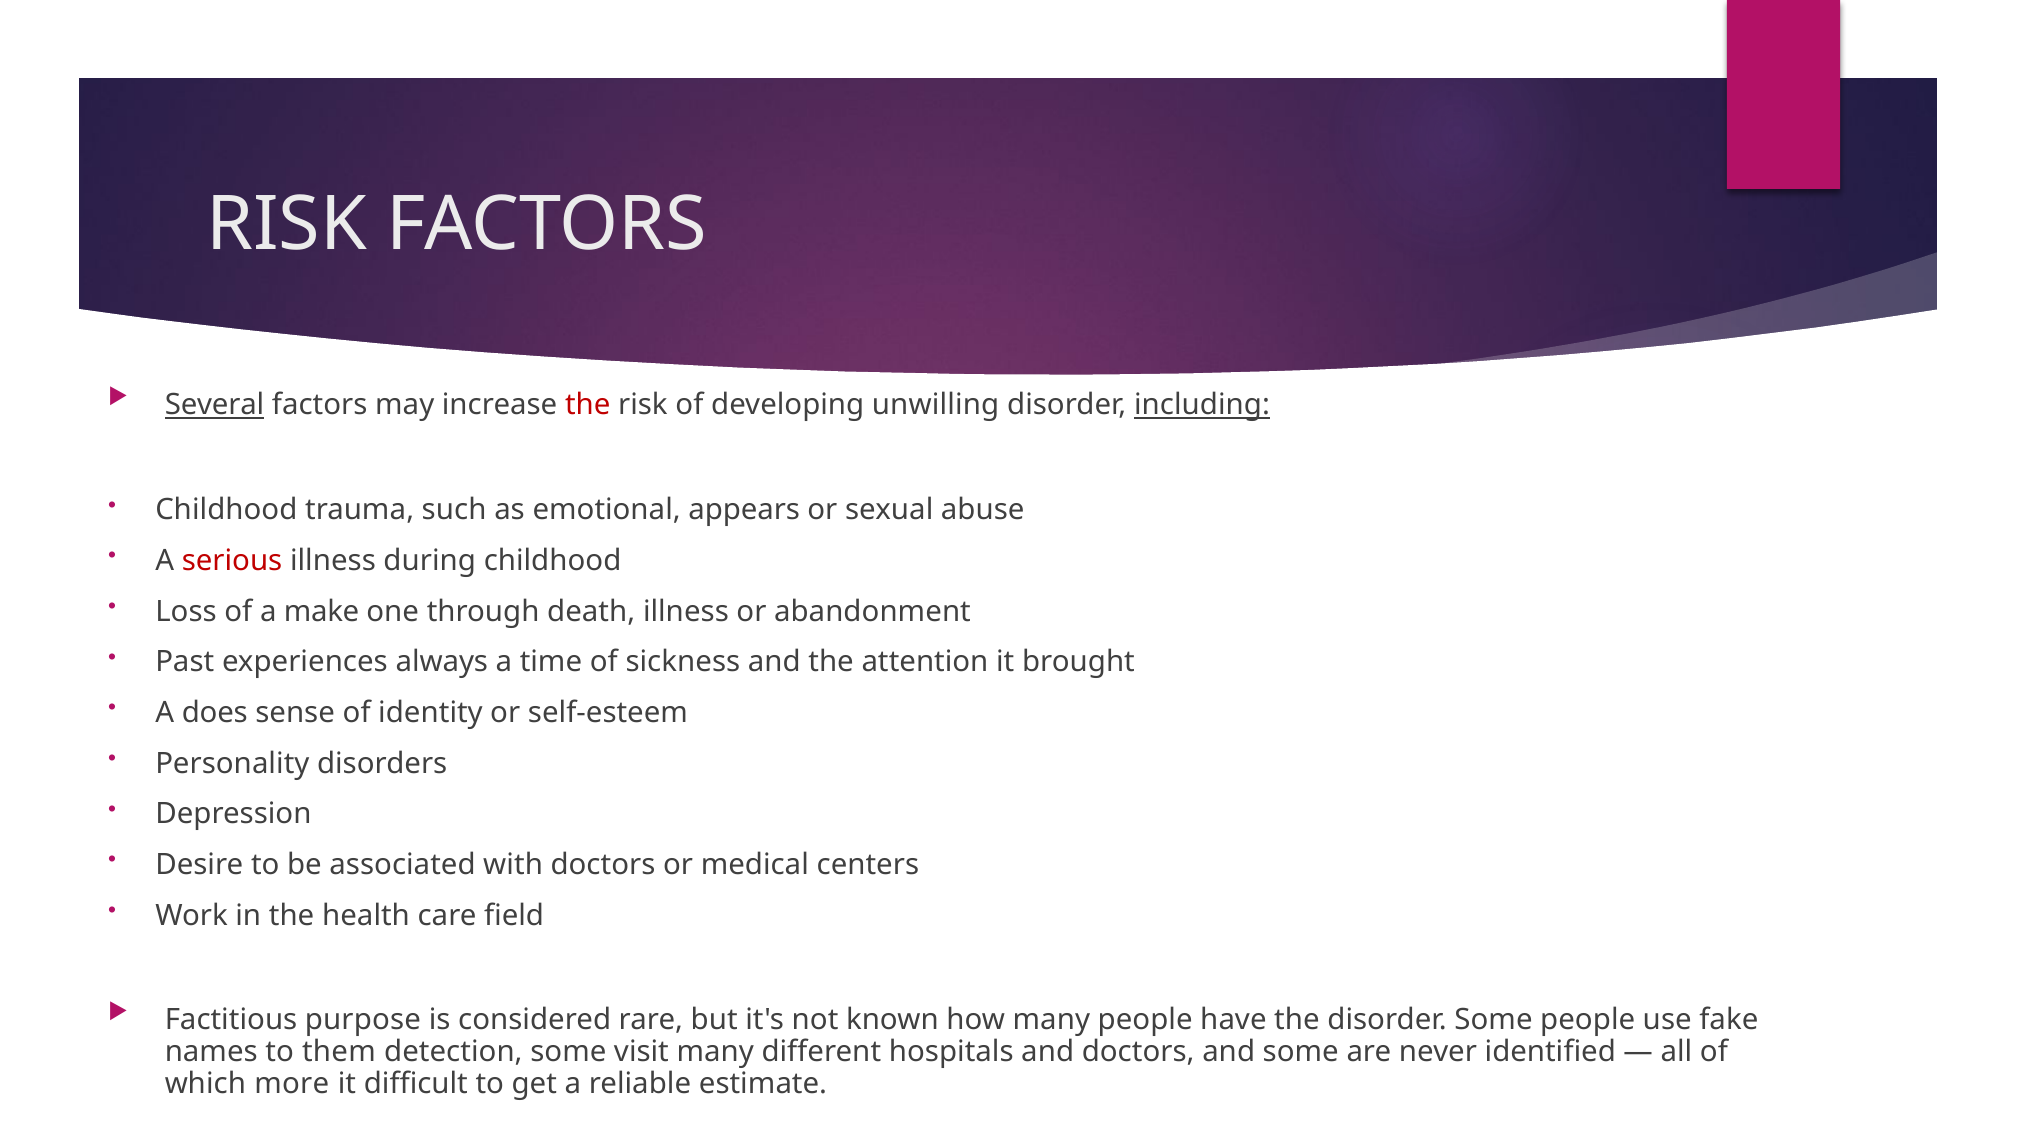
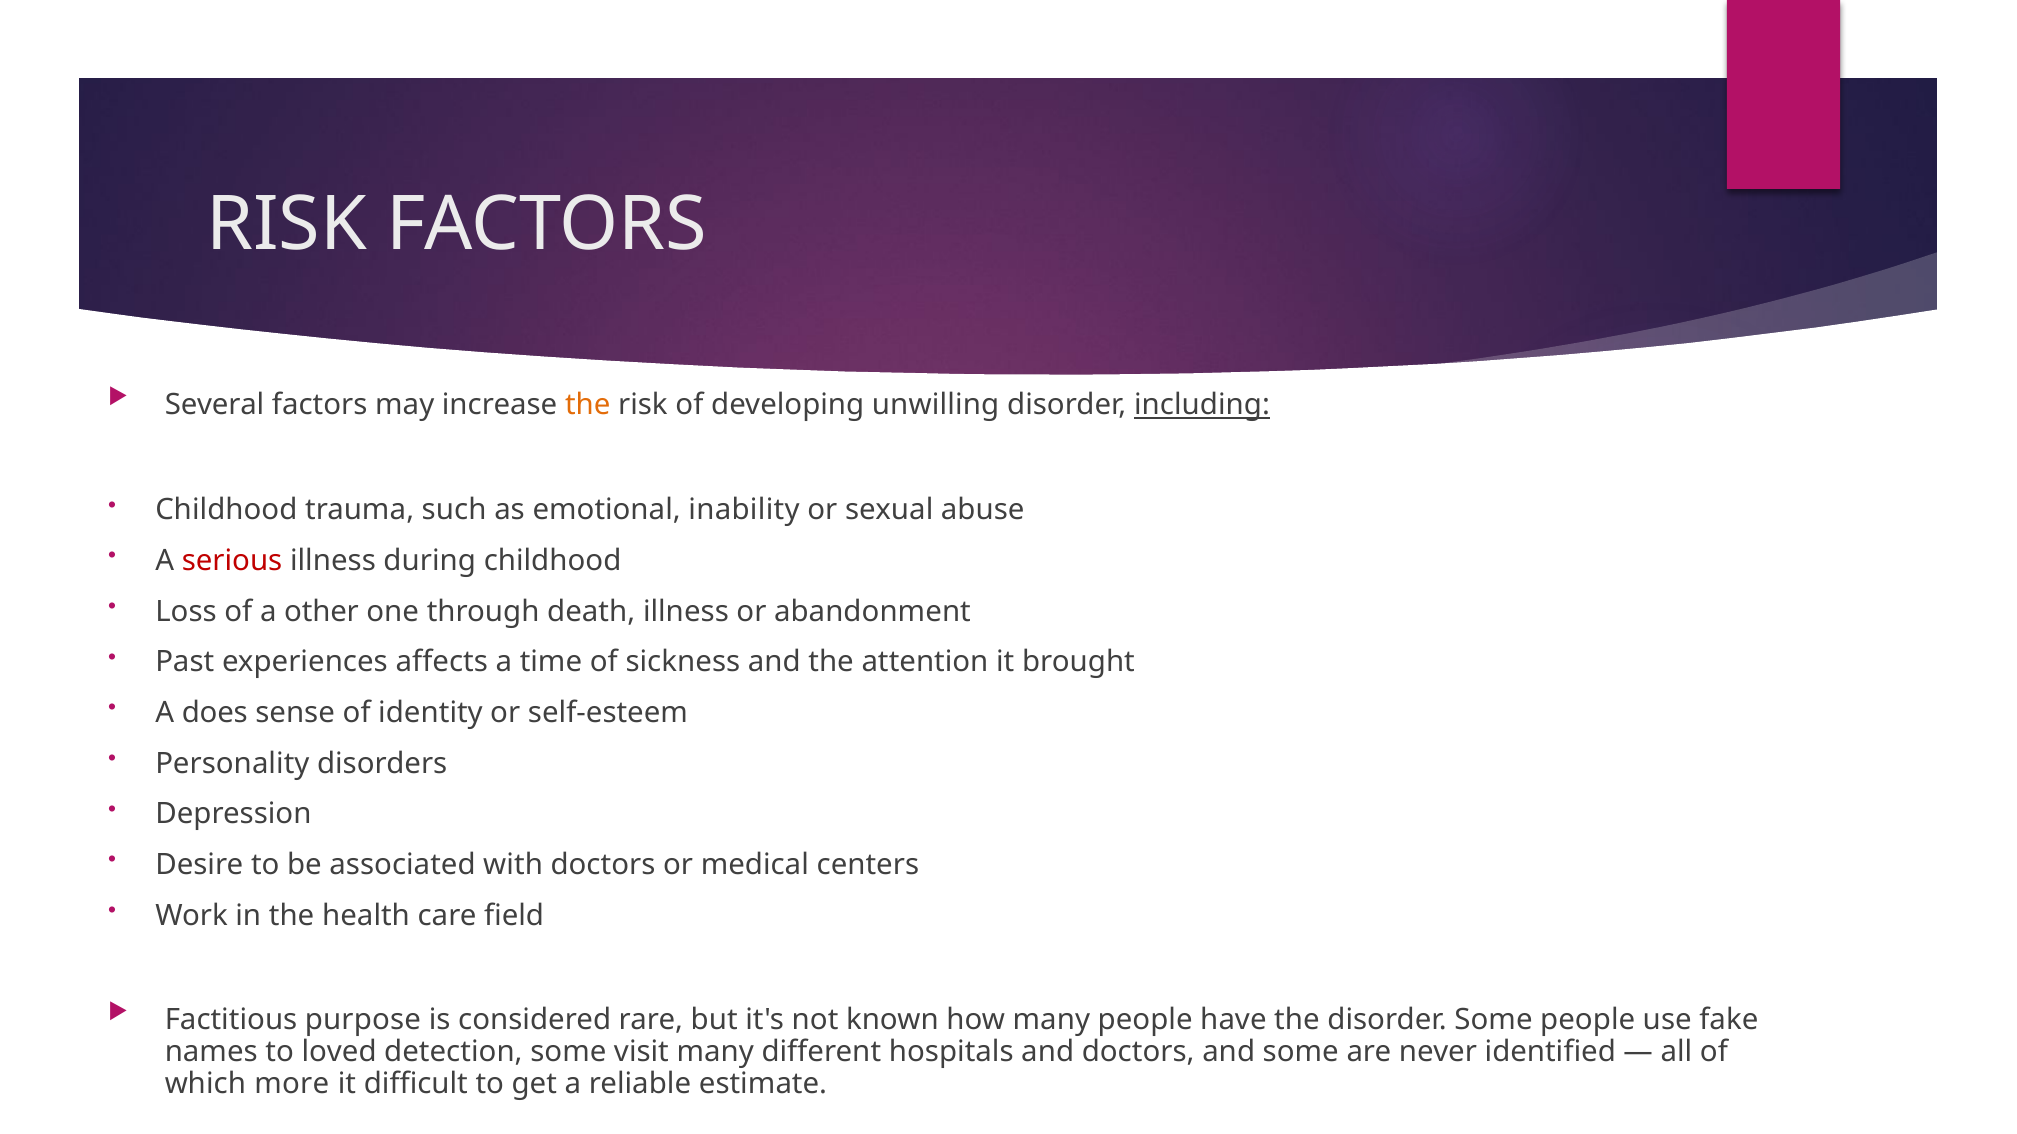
Several underline: present -> none
the at (588, 405) colour: red -> orange
appears: appears -> inability
make: make -> other
always: always -> affects
them: them -> loved
